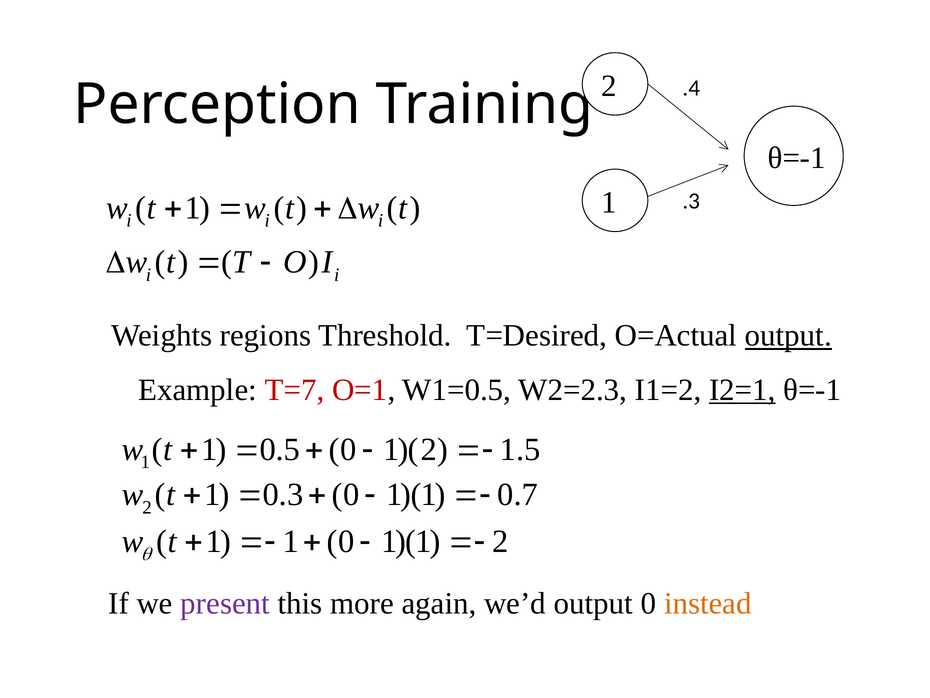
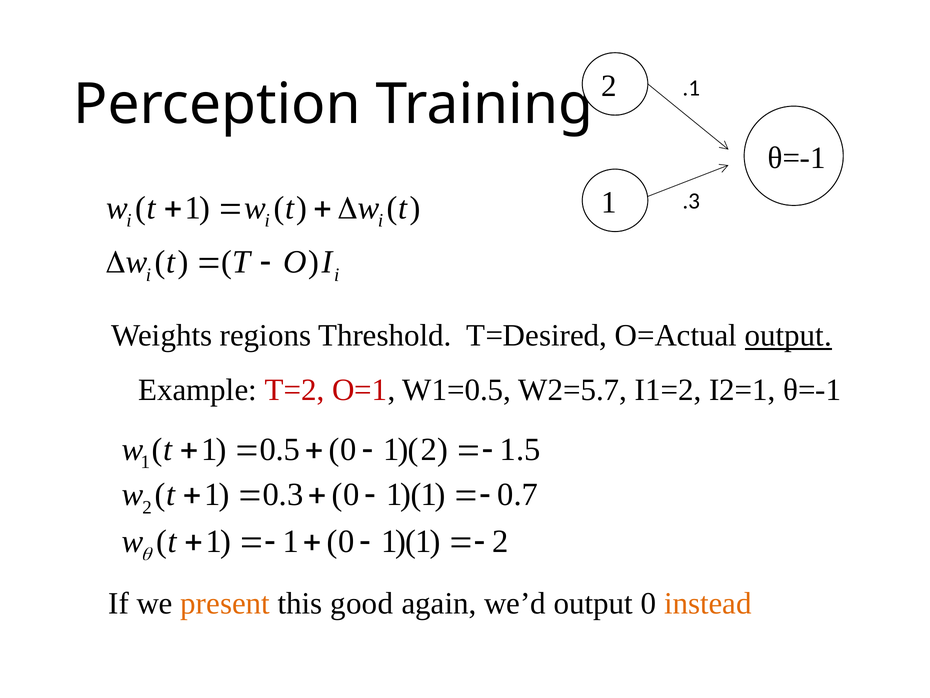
.4: .4 -> .1
T=7: T=7 -> T=2
W2=2.3: W2=2.3 -> W2=5.7
I2=1 underline: present -> none
present colour: purple -> orange
more: more -> good
